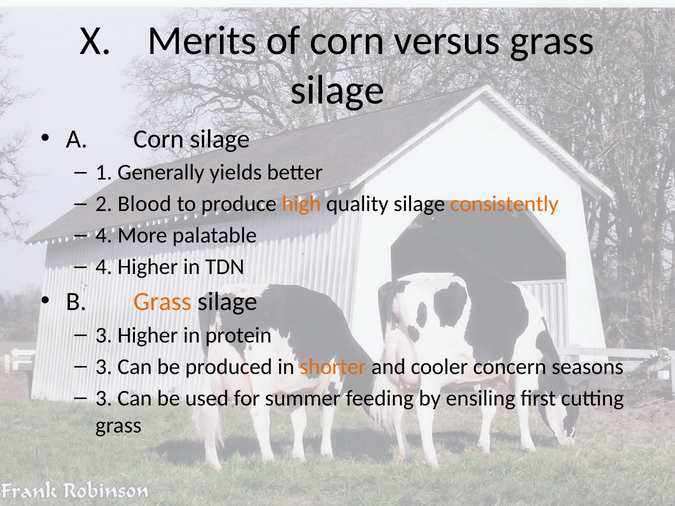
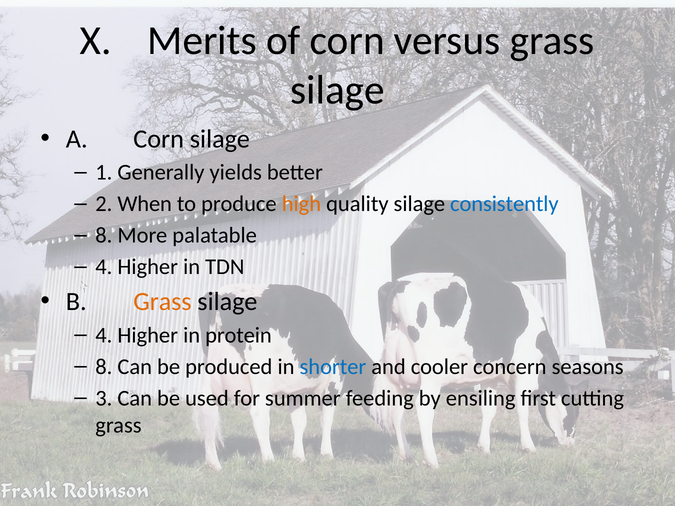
Blood: Blood -> When
consistently colour: orange -> blue
4 at (104, 236): 4 -> 8
3 at (104, 335): 3 -> 4
3 at (104, 367): 3 -> 8
shorter colour: orange -> blue
